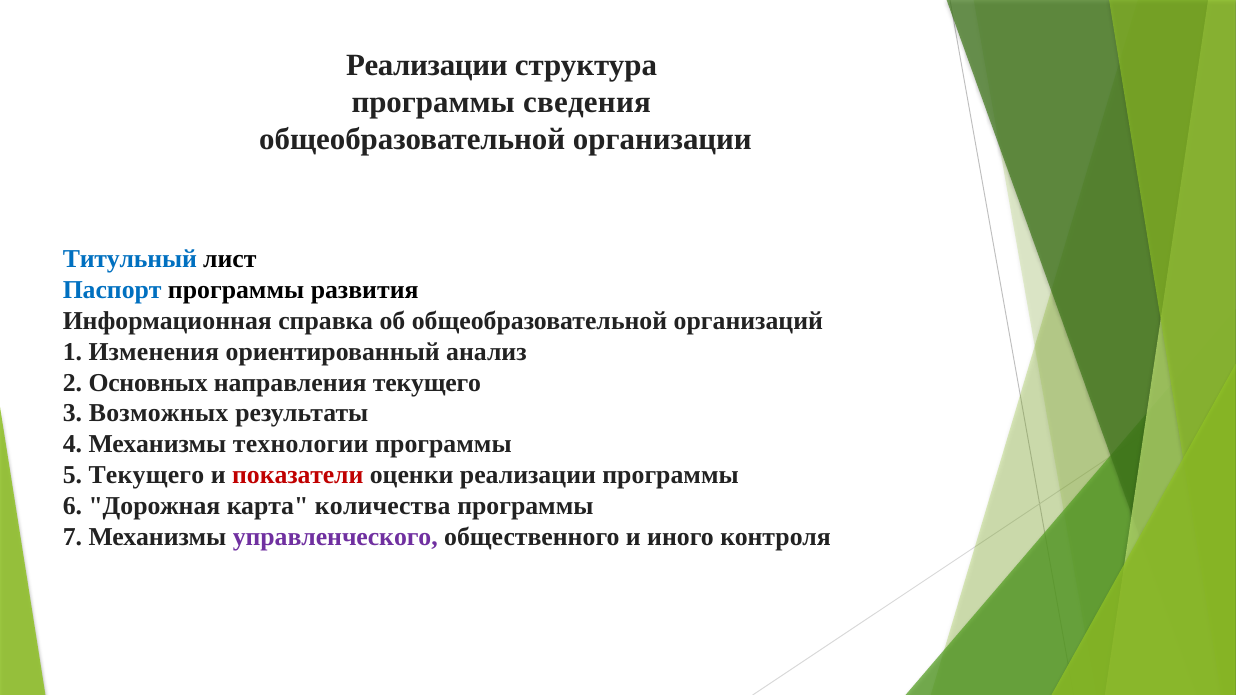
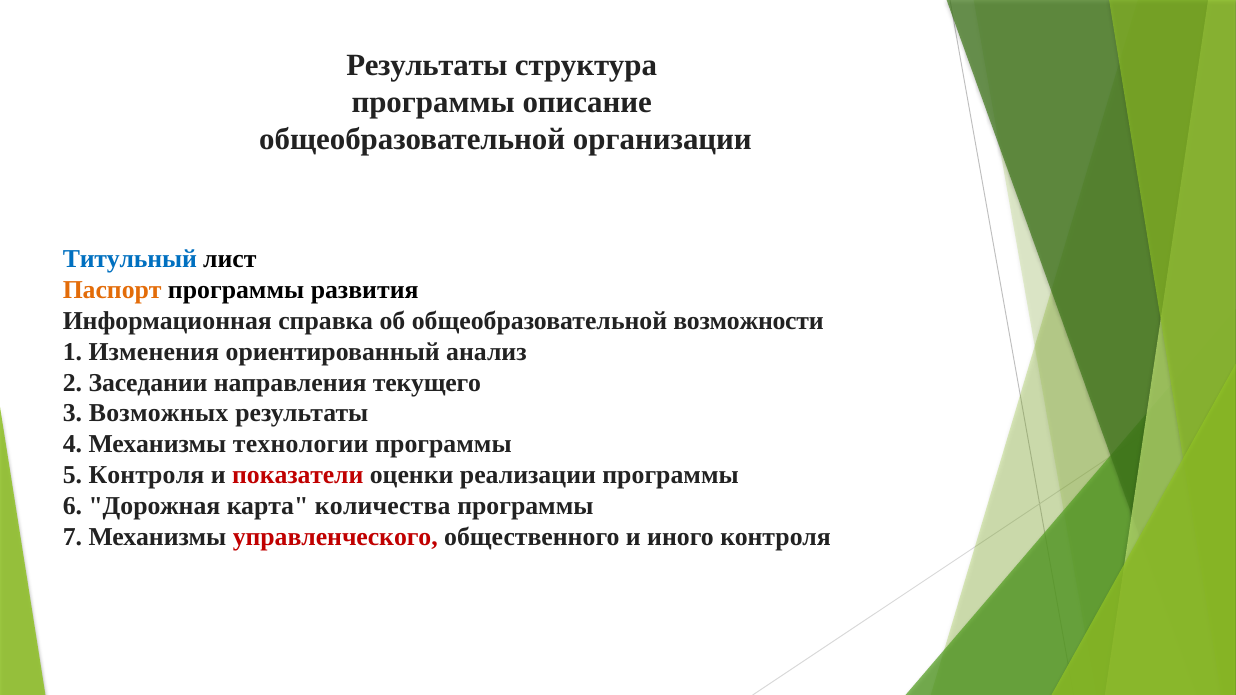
Реализации at (427, 65): Реализации -> Результаты
сведения: сведения -> описание
Паспорт colour: blue -> orange
организаций: организаций -> возможности
Основных: Основных -> Заседании
5 Текущего: Текущего -> Контроля
управленческого colour: purple -> red
